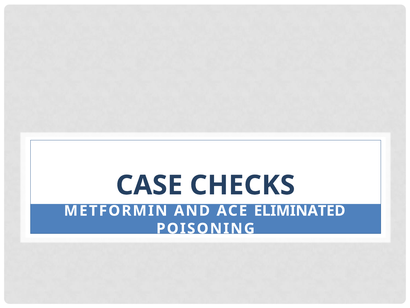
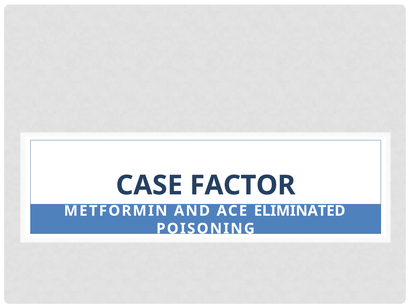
CHECKS: CHECKS -> FACTOR
